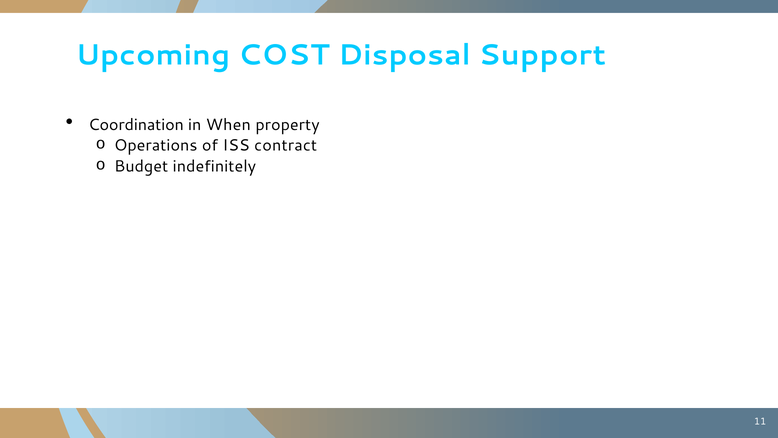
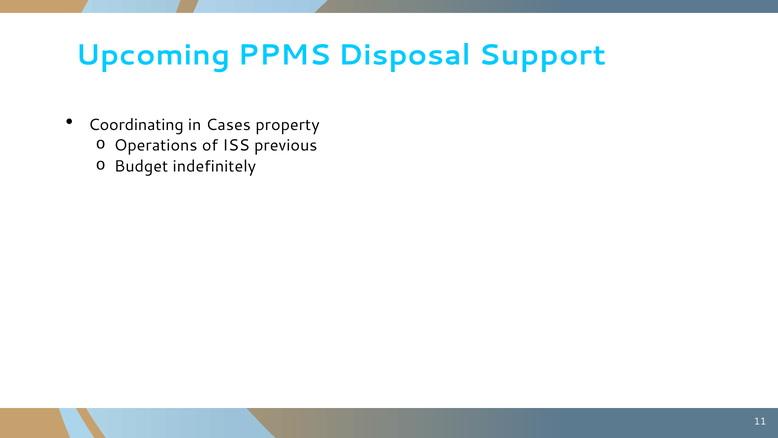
COST: COST -> PPMS
Coordination: Coordination -> Coordinating
When: When -> Cases
contract: contract -> previous
